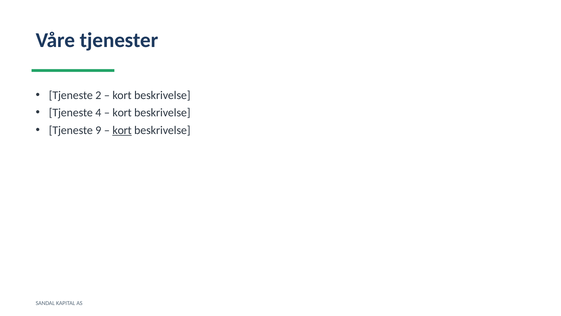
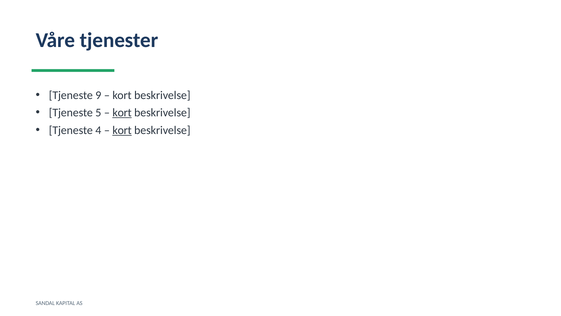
2: 2 -> 9
4: 4 -> 5
kort at (122, 113) underline: none -> present
9: 9 -> 4
